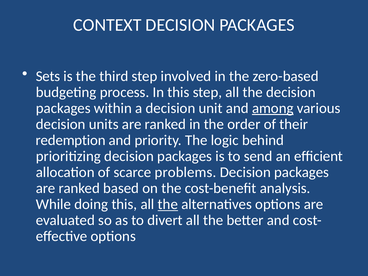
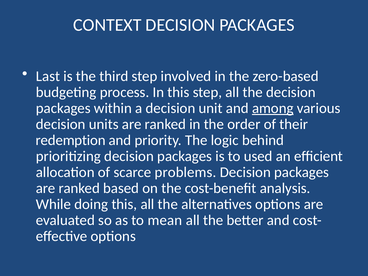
Sets: Sets -> Last
send: send -> used
the at (168, 204) underline: present -> none
divert: divert -> mean
